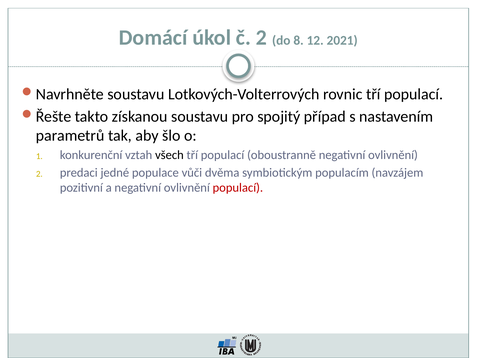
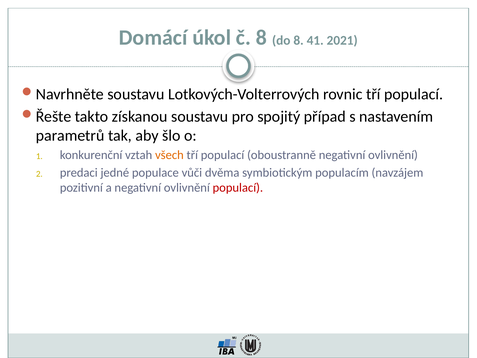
č 2: 2 -> 8
12: 12 -> 41
všech colour: black -> orange
